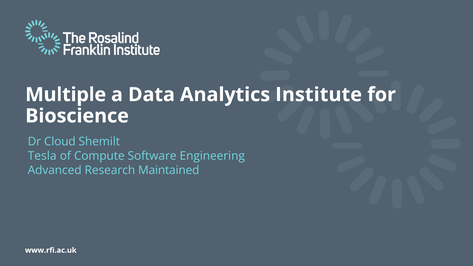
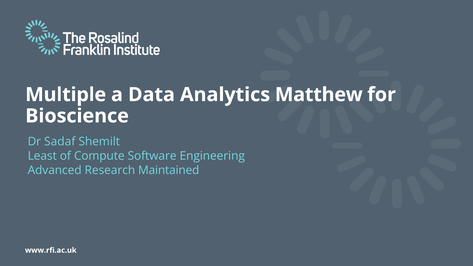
Institute: Institute -> Matthew
Cloud: Cloud -> Sadaf
Tesla: Tesla -> Least
